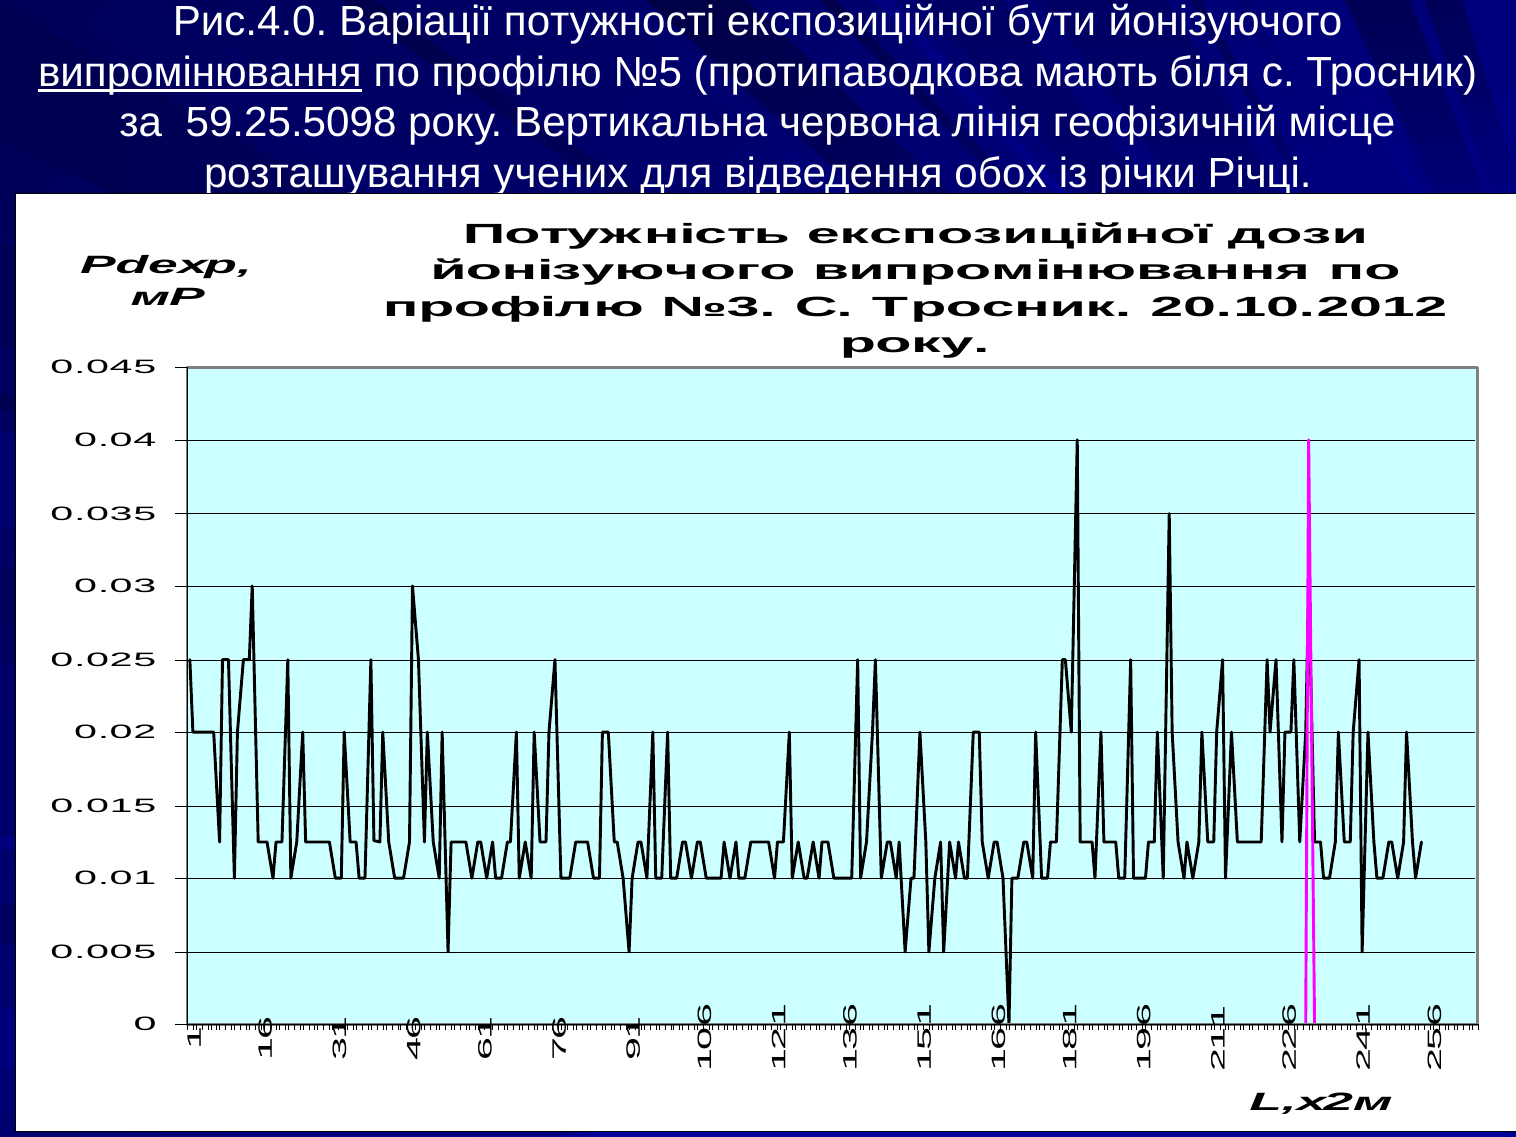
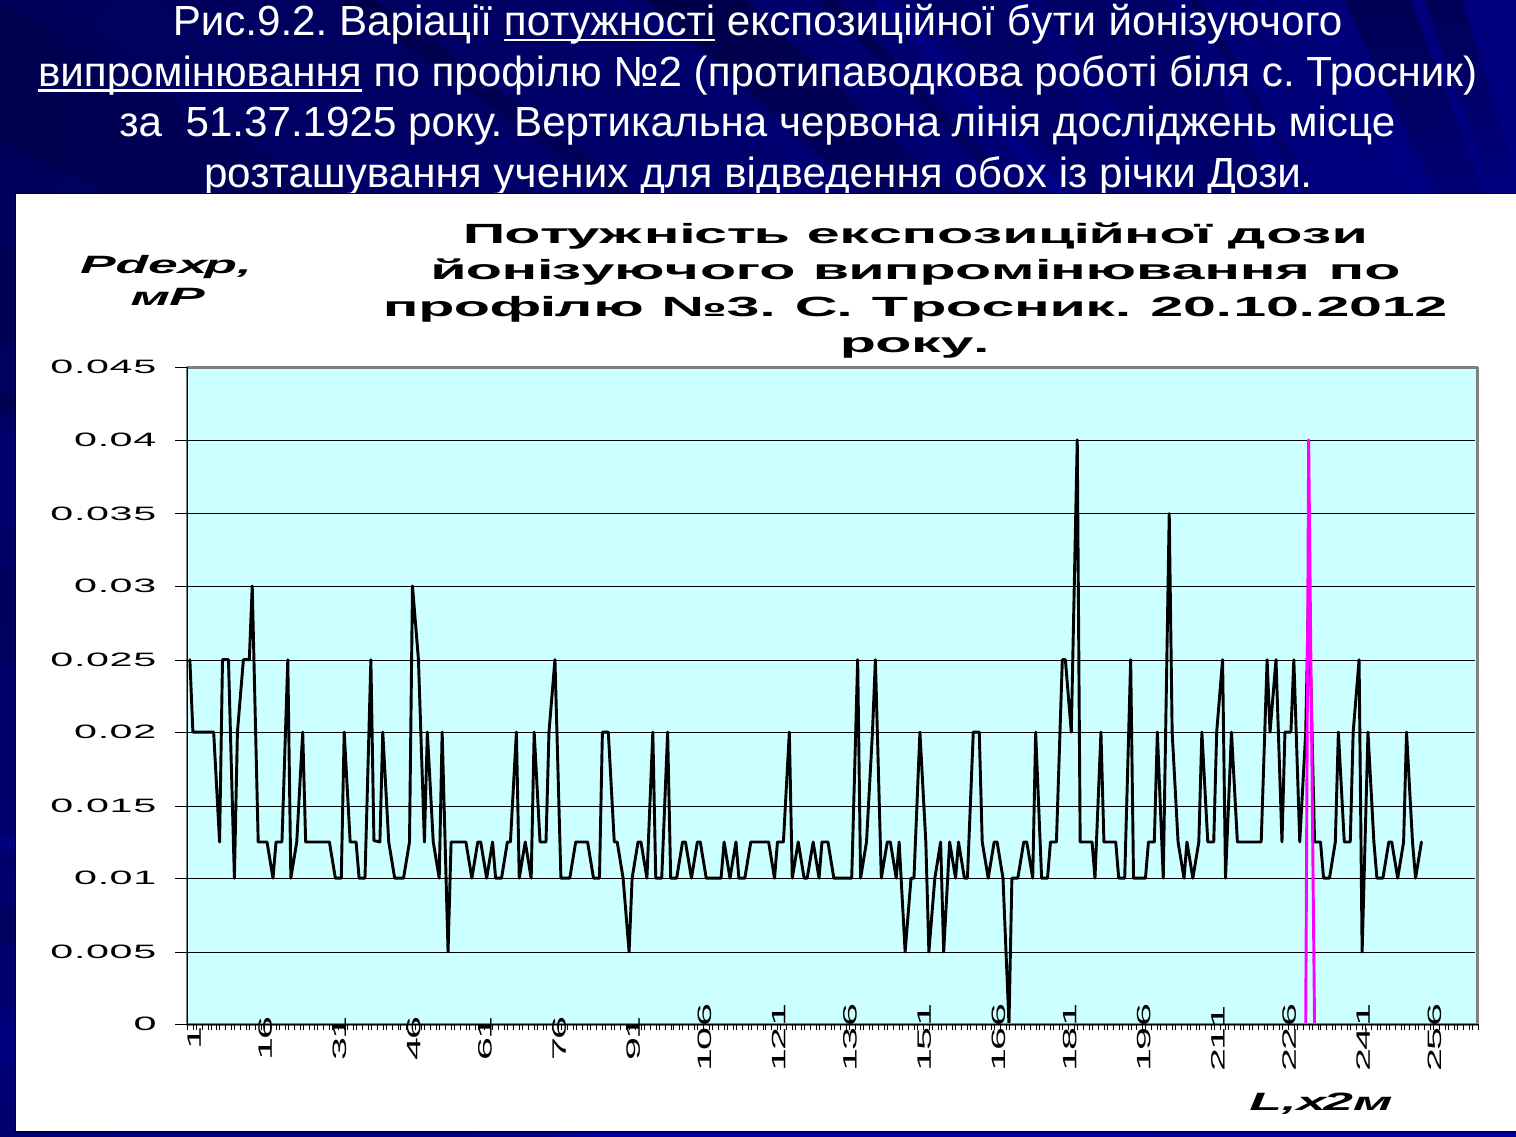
Рис.4.0: Рис.4.0 -> Рис.9.2
потужності underline: none -> present
№5: №5 -> №2
мають: мають -> роботі
59.25.5098: 59.25.5098 -> 51.37.1925
геофізичній: геофізичній -> досліджень
річки Річці: Річці -> Дози
